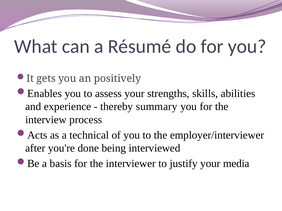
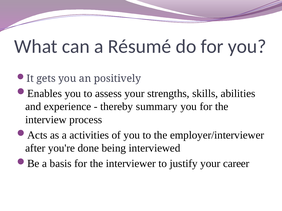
technical: technical -> activities
media: media -> career
